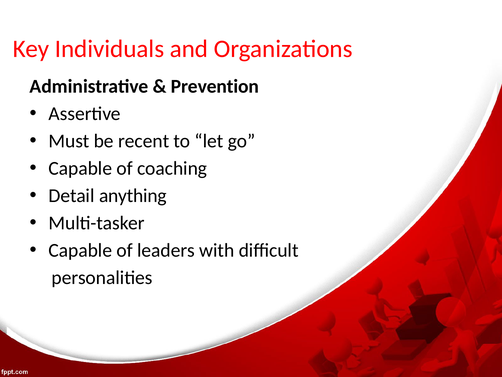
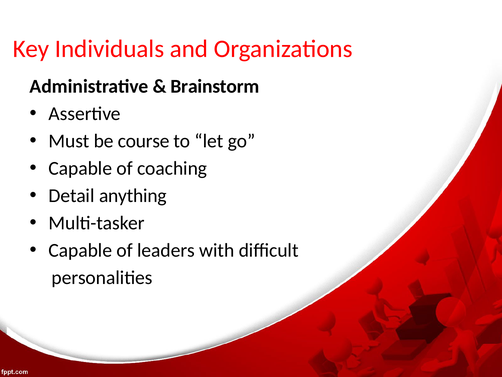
Prevention: Prevention -> Brainstorm
recent: recent -> course
